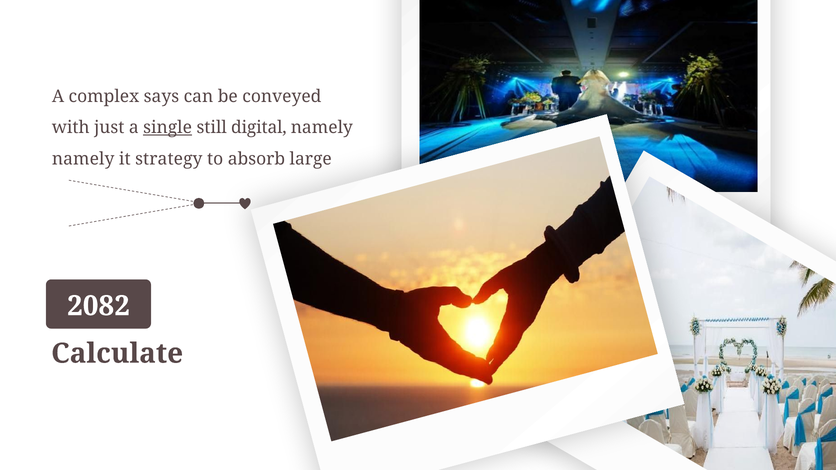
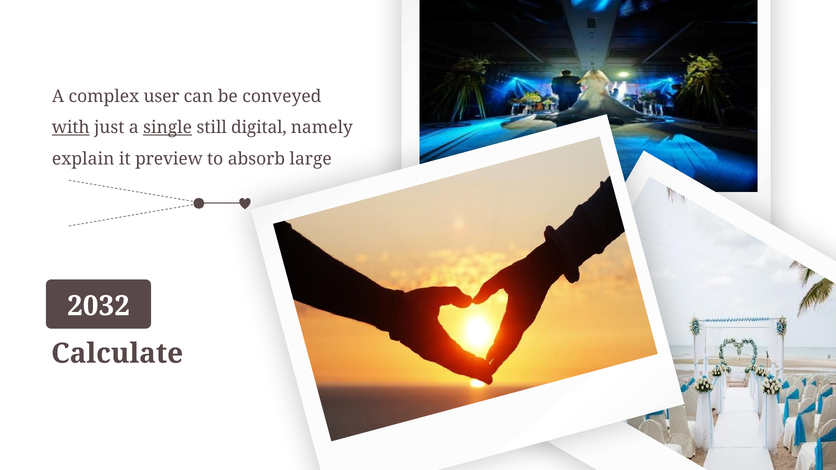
says: says -> user
with underline: none -> present
namely at (83, 159): namely -> explain
strategy: strategy -> preview
2082: 2082 -> 2032
